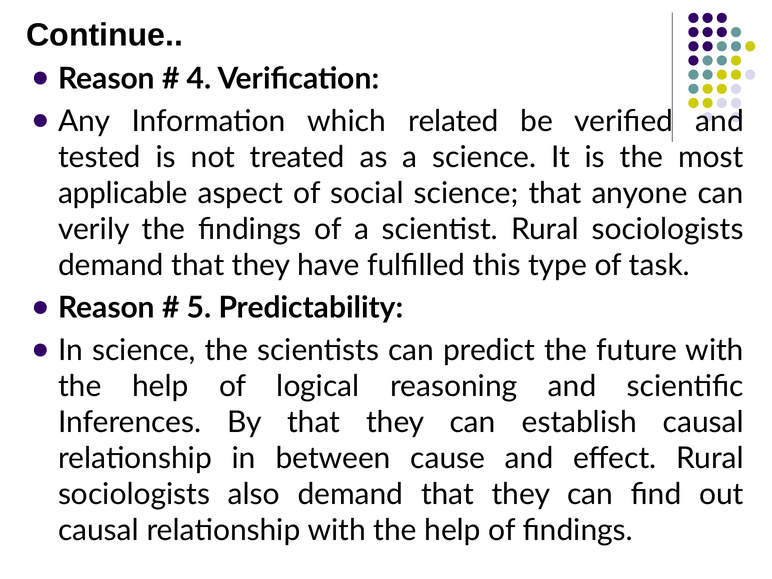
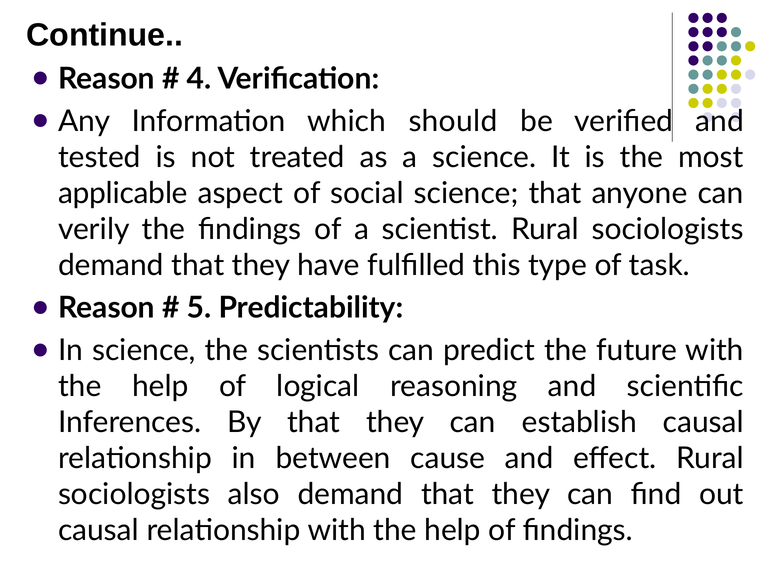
related: related -> should
